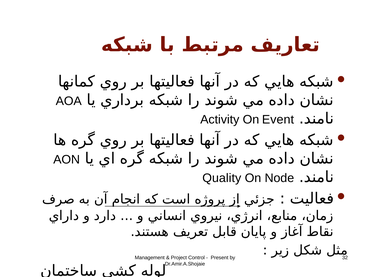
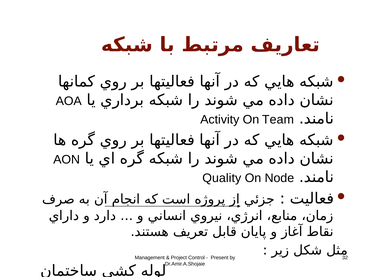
Event: Event -> Team
